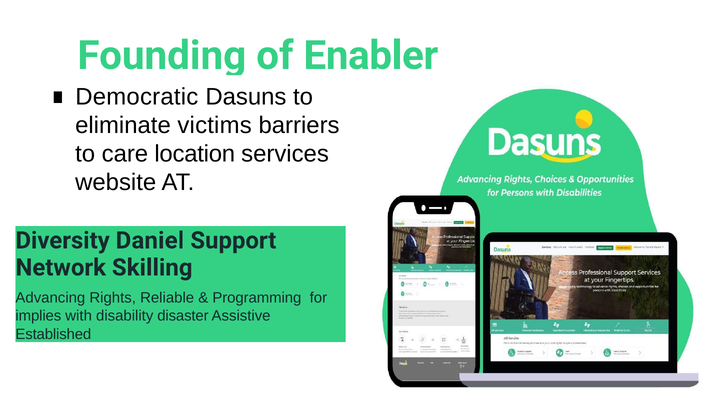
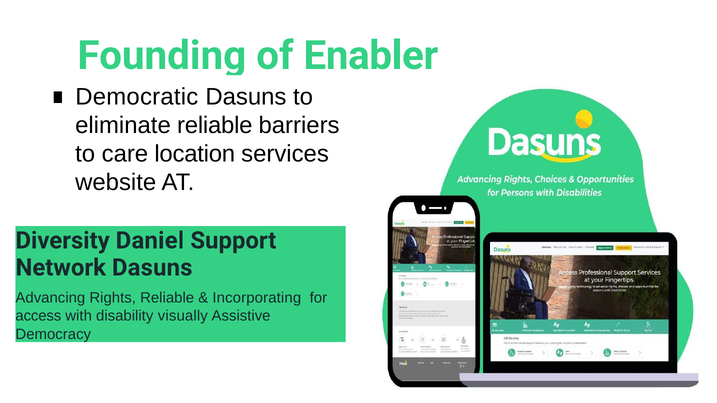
eliminate victims: victims -> reliable
Network Skilling: Skilling -> Dasuns
Programming: Programming -> Incorporating
implies: implies -> access
disaster: disaster -> visually
Established: Established -> Democracy
